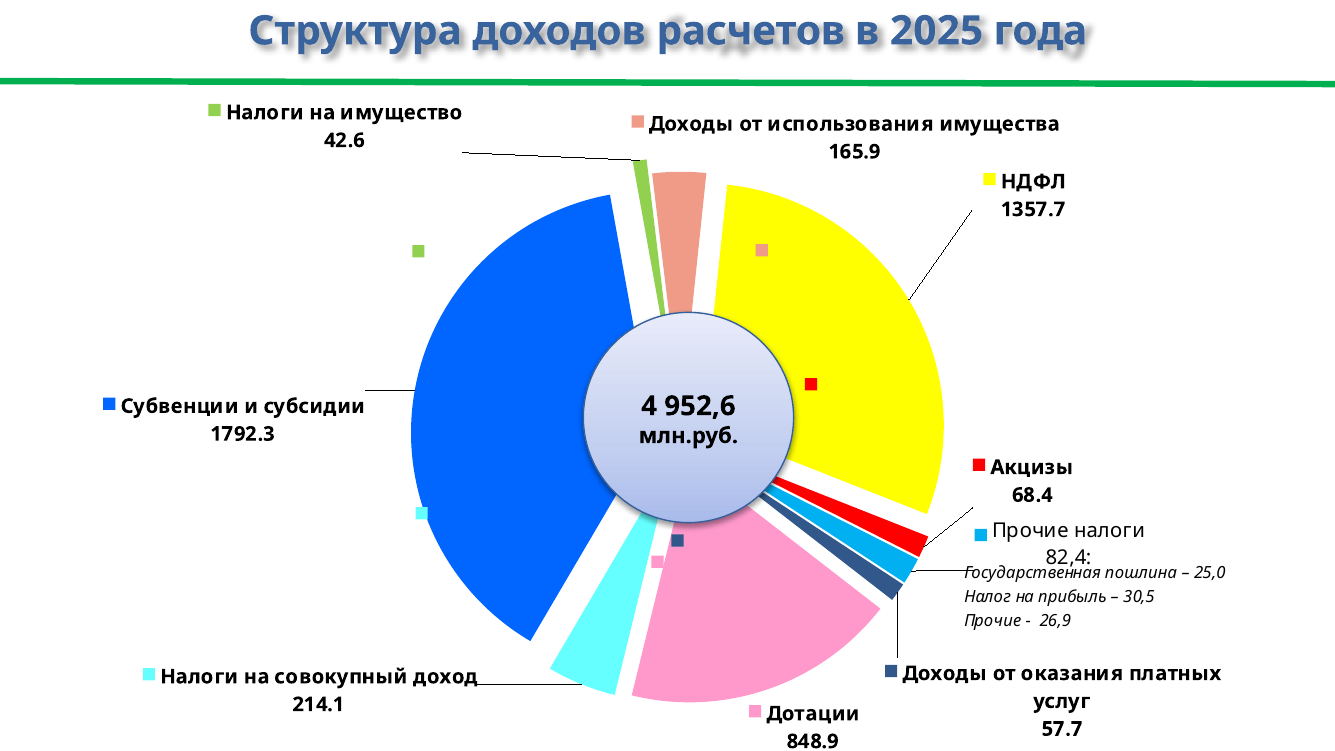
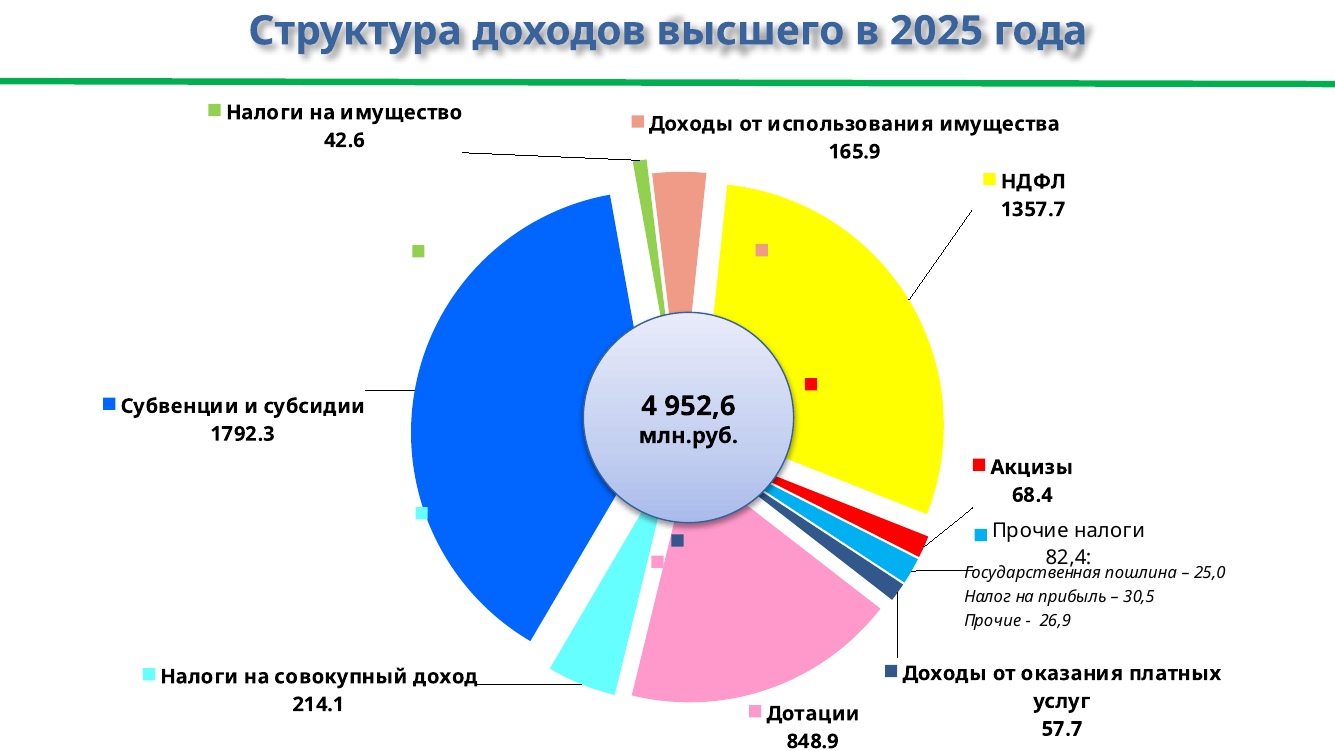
расчетов: расчетов -> высшего
